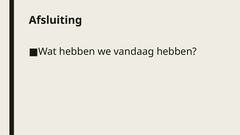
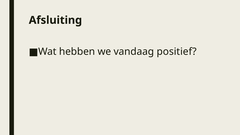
vandaag hebben: hebben -> positief
